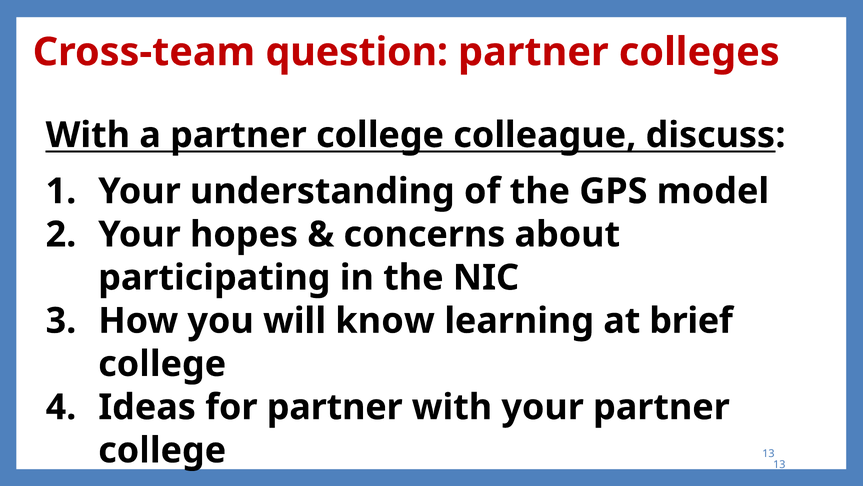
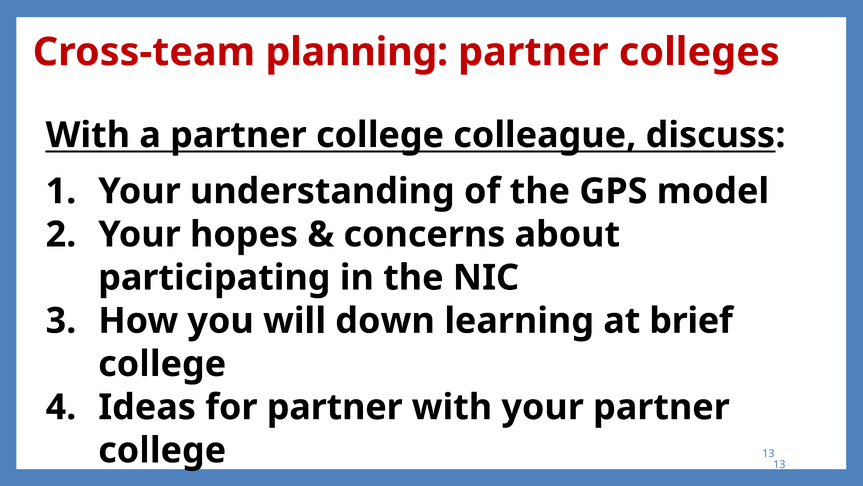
question: question -> planning
know: know -> down
